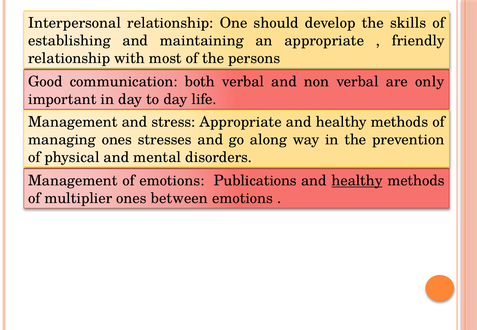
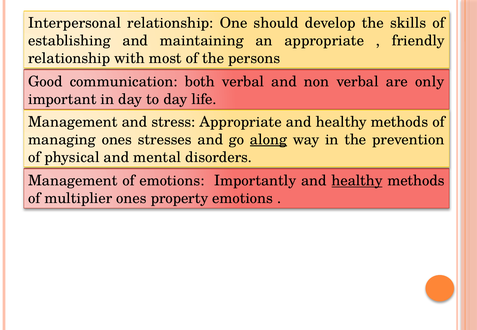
along underline: none -> present
Publications: Publications -> Importantly
between: between -> property
